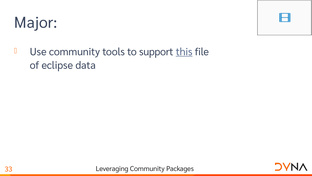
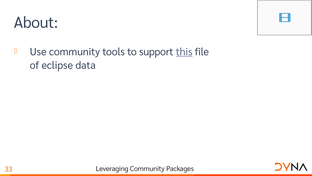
Major: Major -> About
